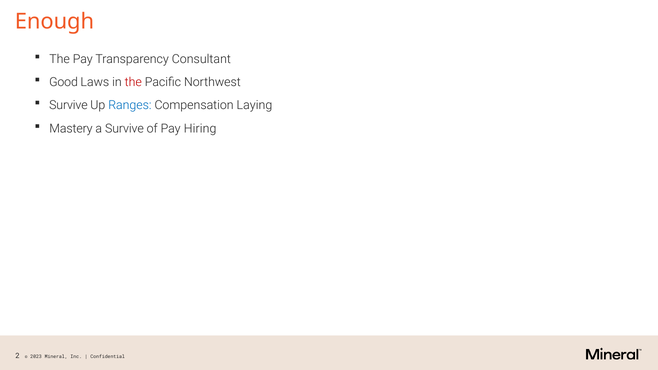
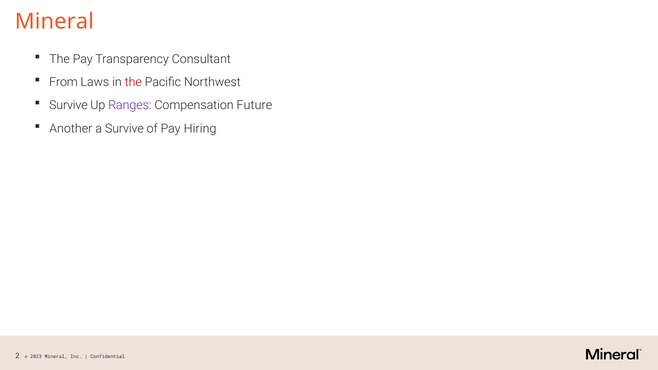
Enough at (54, 22): Enough -> Mineral
Good: Good -> From
Ranges colour: blue -> purple
Laying: Laying -> Future
Mastery: Mastery -> Another
